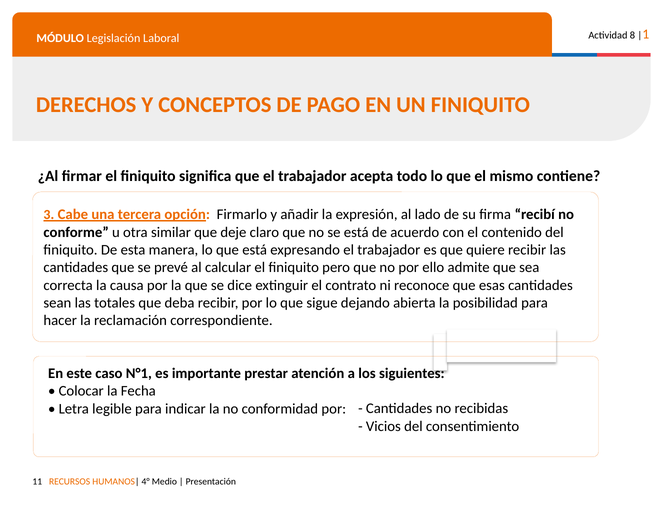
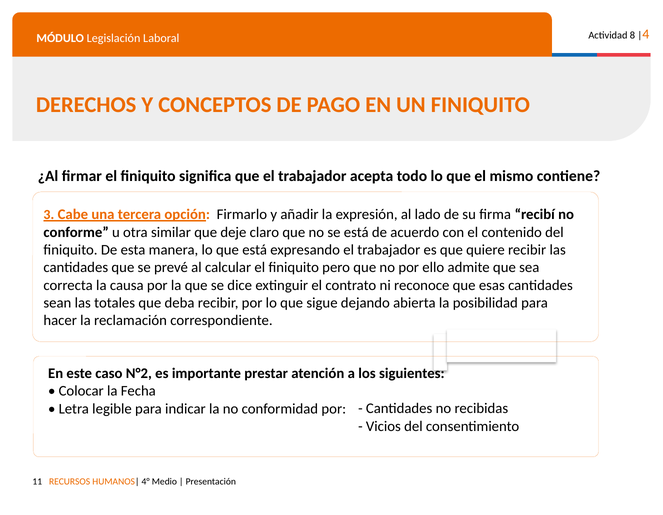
1: 1 -> 4
N°1: N°1 -> N°2
